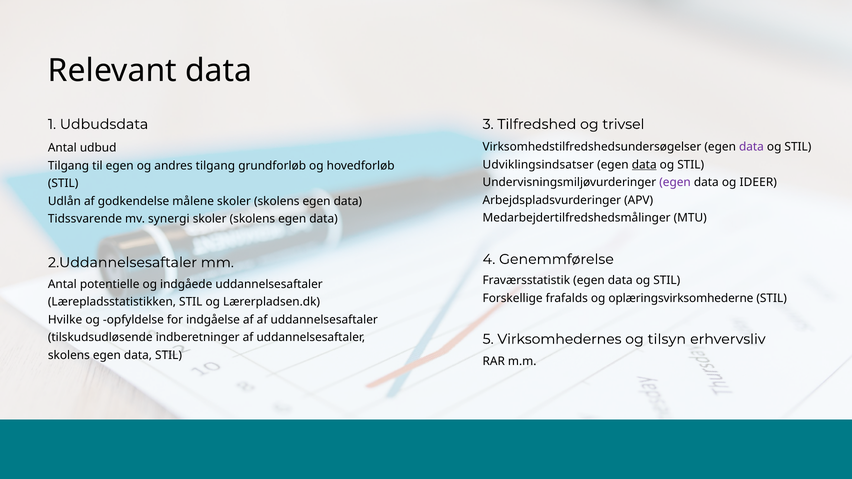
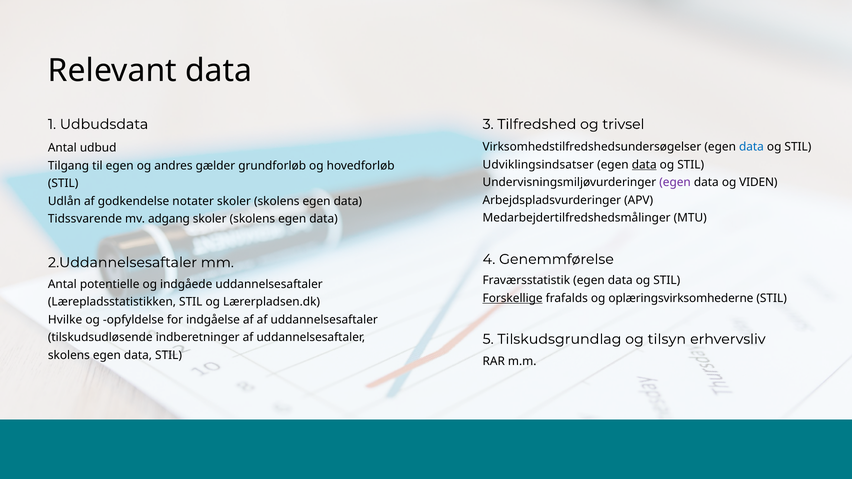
data at (751, 147) colour: purple -> blue
andres tilgang: tilgang -> gælder
IDEER: IDEER -> VIDEN
målene: målene -> notater
synergi: synergi -> adgang
Forskellige underline: none -> present
Virksomhedernes: Virksomhedernes -> Tilskudsgrundlag
